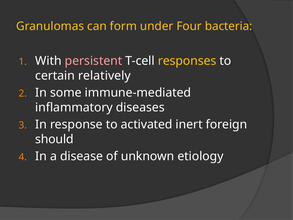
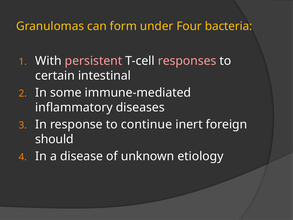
responses colour: yellow -> pink
relatively: relatively -> intestinal
activated: activated -> continue
